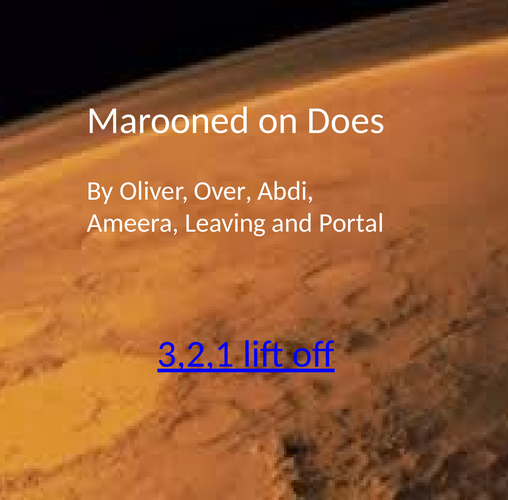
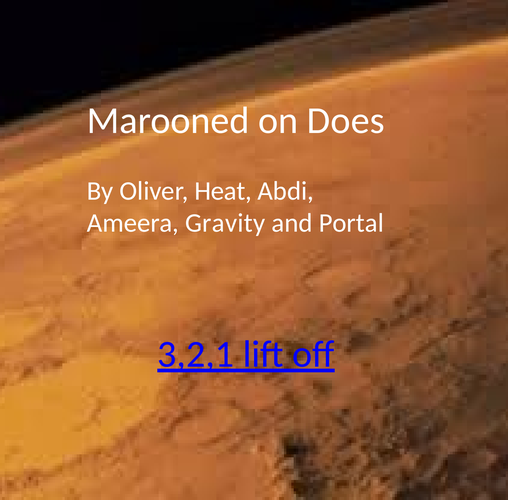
Over: Over -> Heat
Leaving: Leaving -> Gravity
